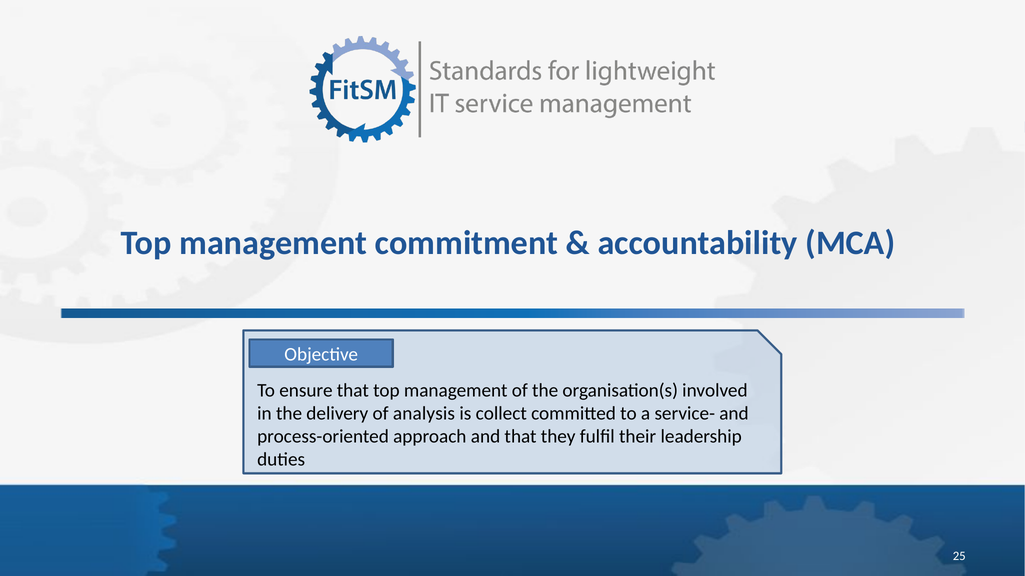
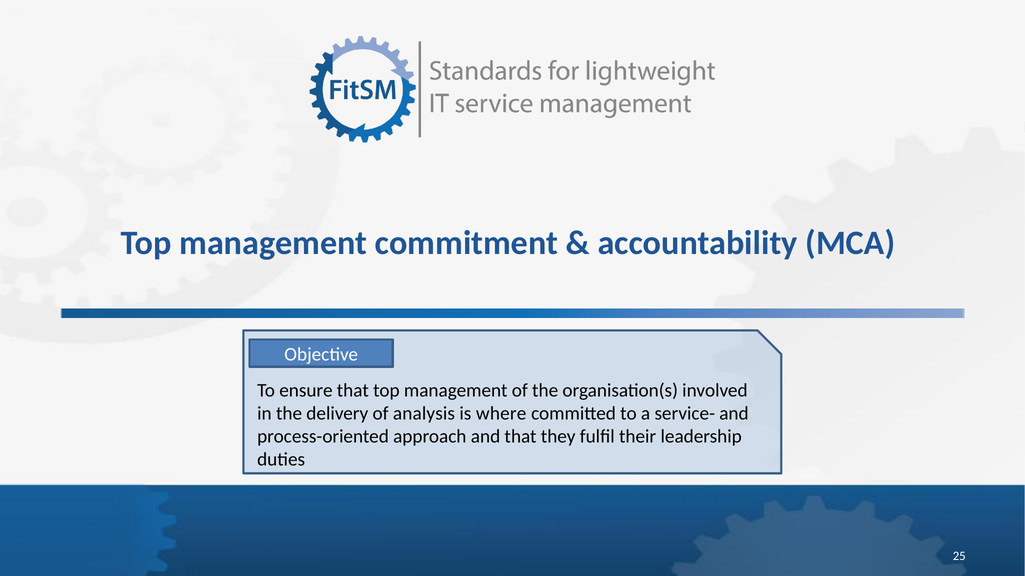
collect: collect -> where
